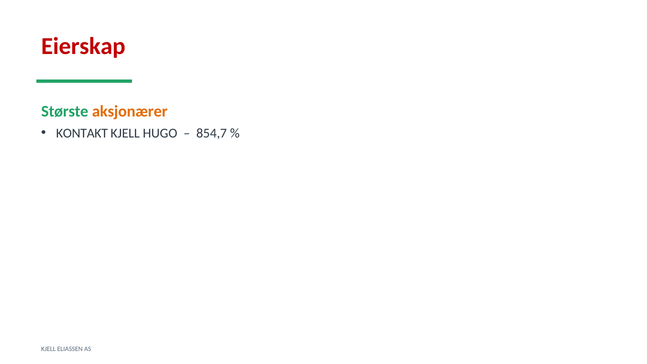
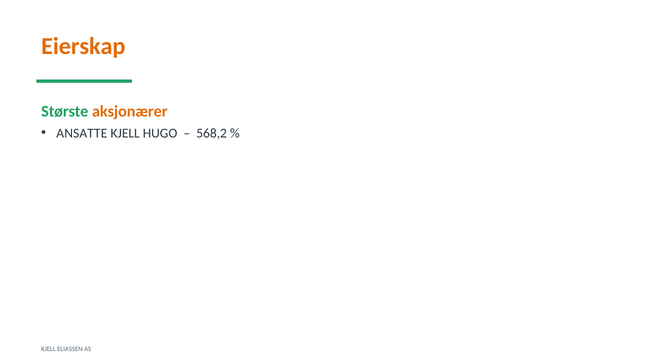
Eierskap colour: red -> orange
KONTAKT: KONTAKT -> ANSATTE
854,7: 854,7 -> 568,2
